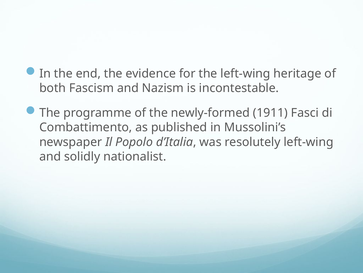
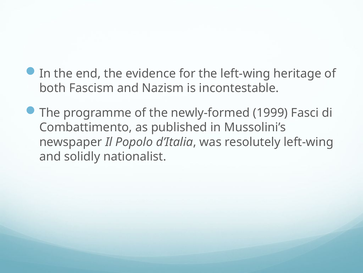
1911: 1911 -> 1999
